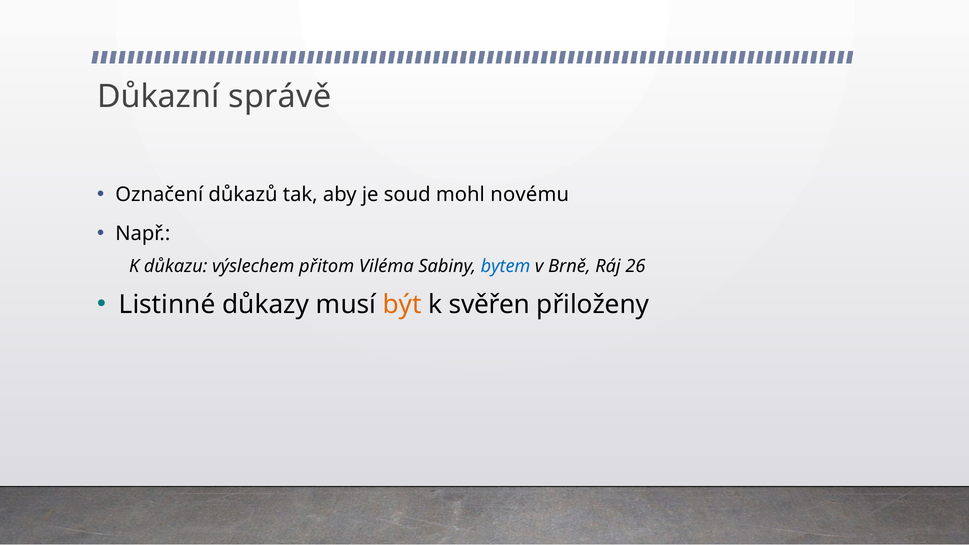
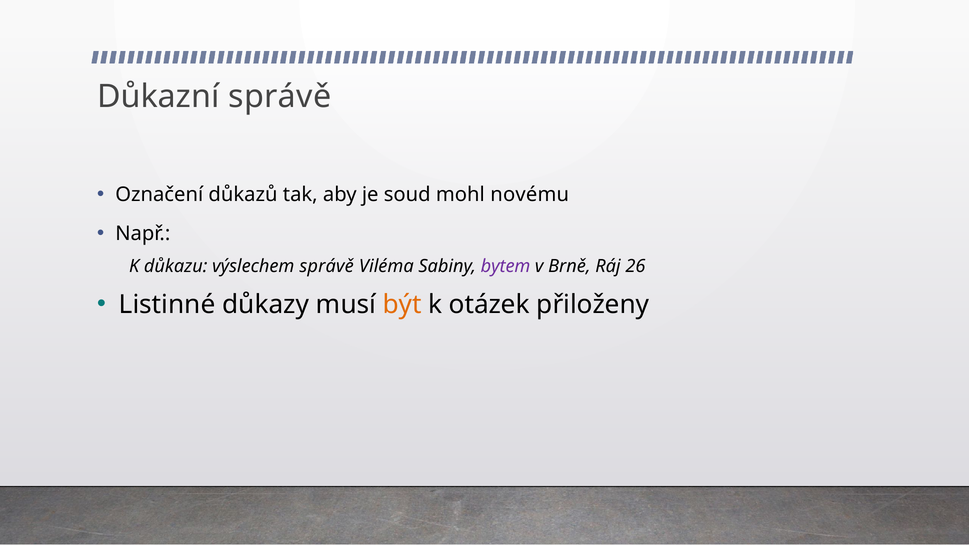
výslechem přitom: přitom -> správě
bytem colour: blue -> purple
svěřen: svěřen -> otázek
